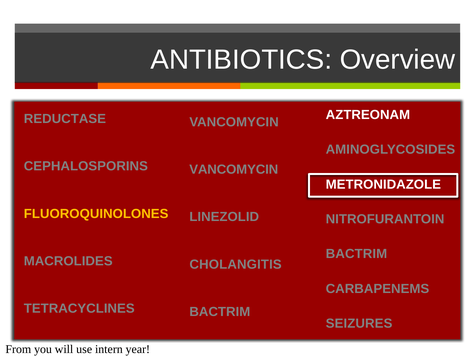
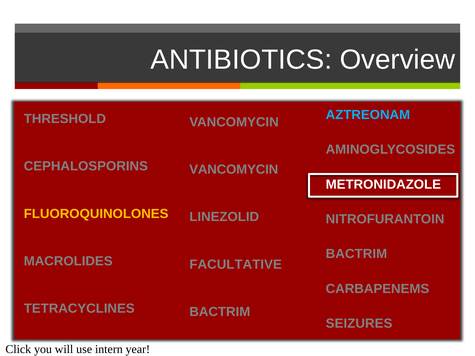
AZTREONAM colour: white -> light blue
REDUCTASE: REDUCTASE -> THRESHOLD
CHOLANGITIS: CHOLANGITIS -> FACULTATIVE
From: From -> Click
